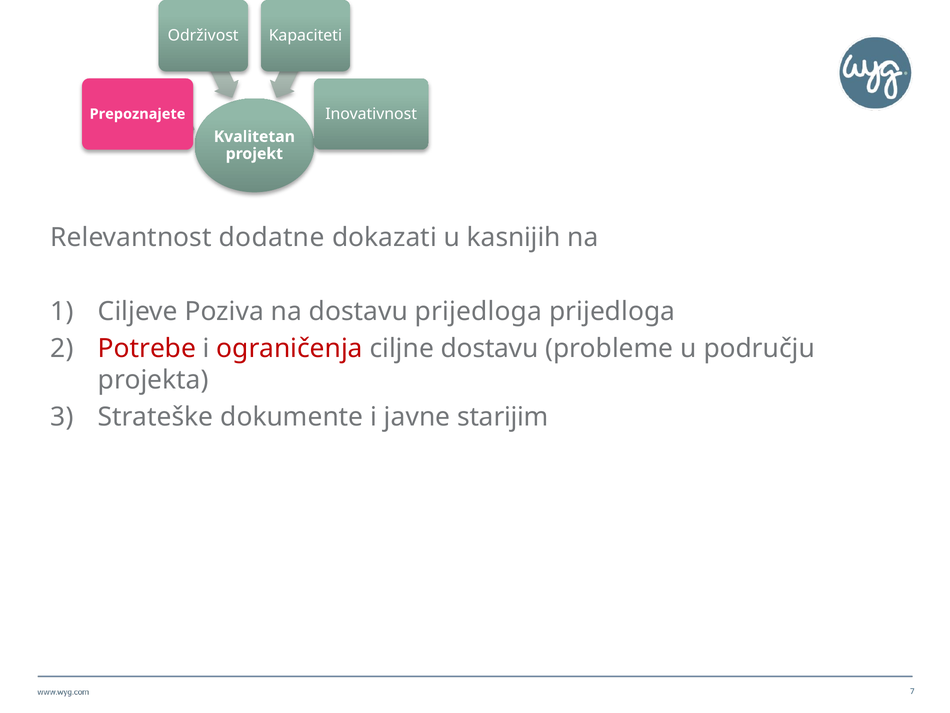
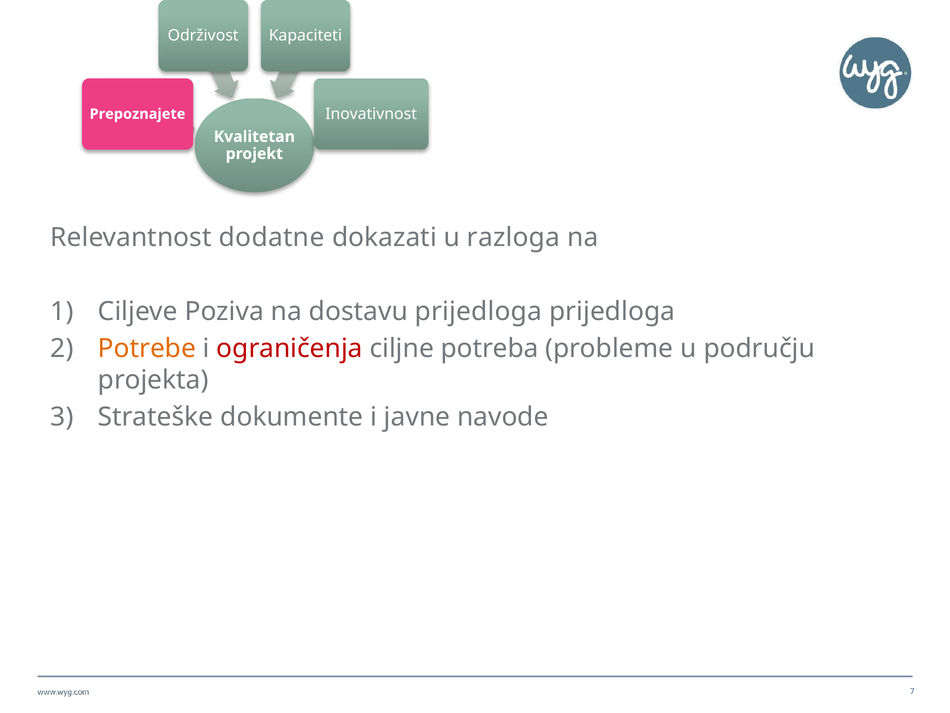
kasnijih: kasnijih -> razloga
Potrebe colour: red -> orange
ciljne dostavu: dostavu -> potreba
starijim: starijim -> navode
